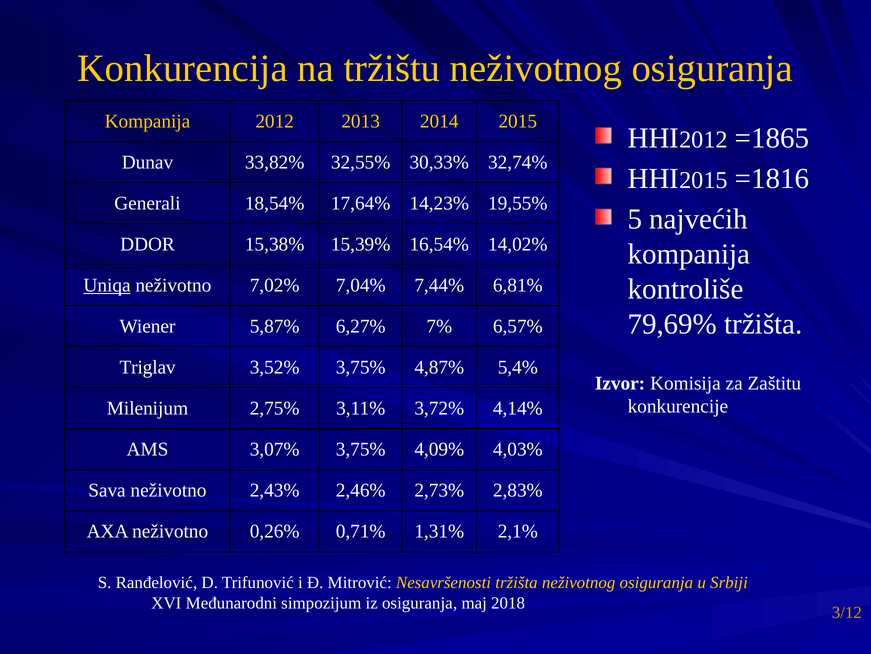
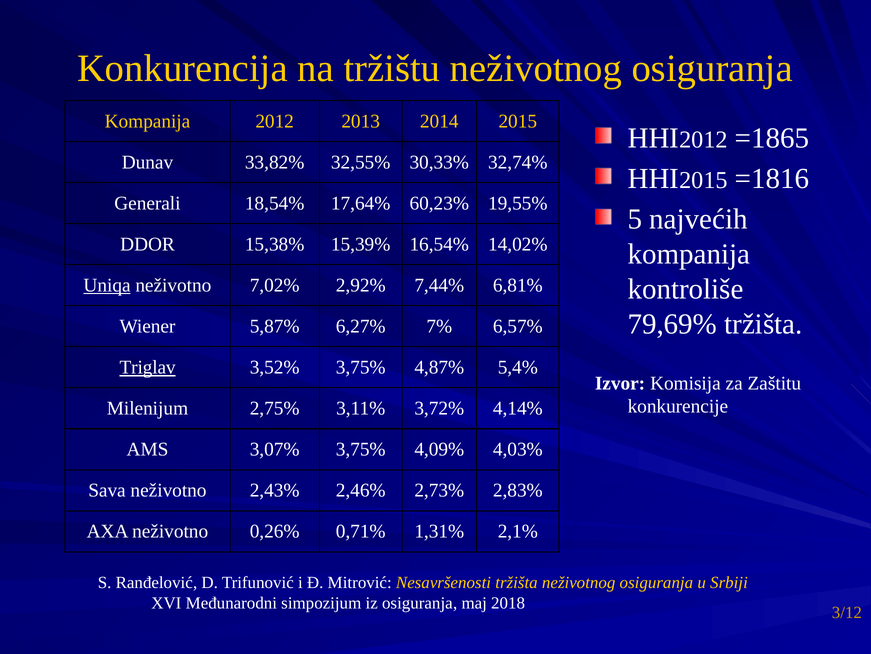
14,23%: 14,23% -> 60,23%
7,04%: 7,04% -> 2,92%
Triglav underline: none -> present
